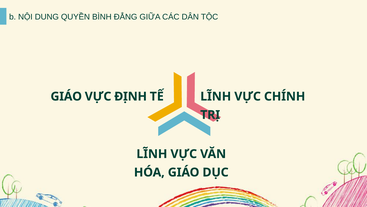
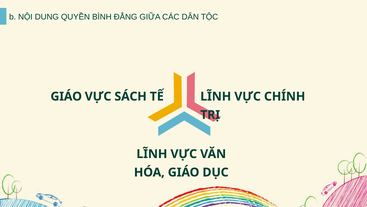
ĐỊNH: ĐỊNH -> SÁCH
